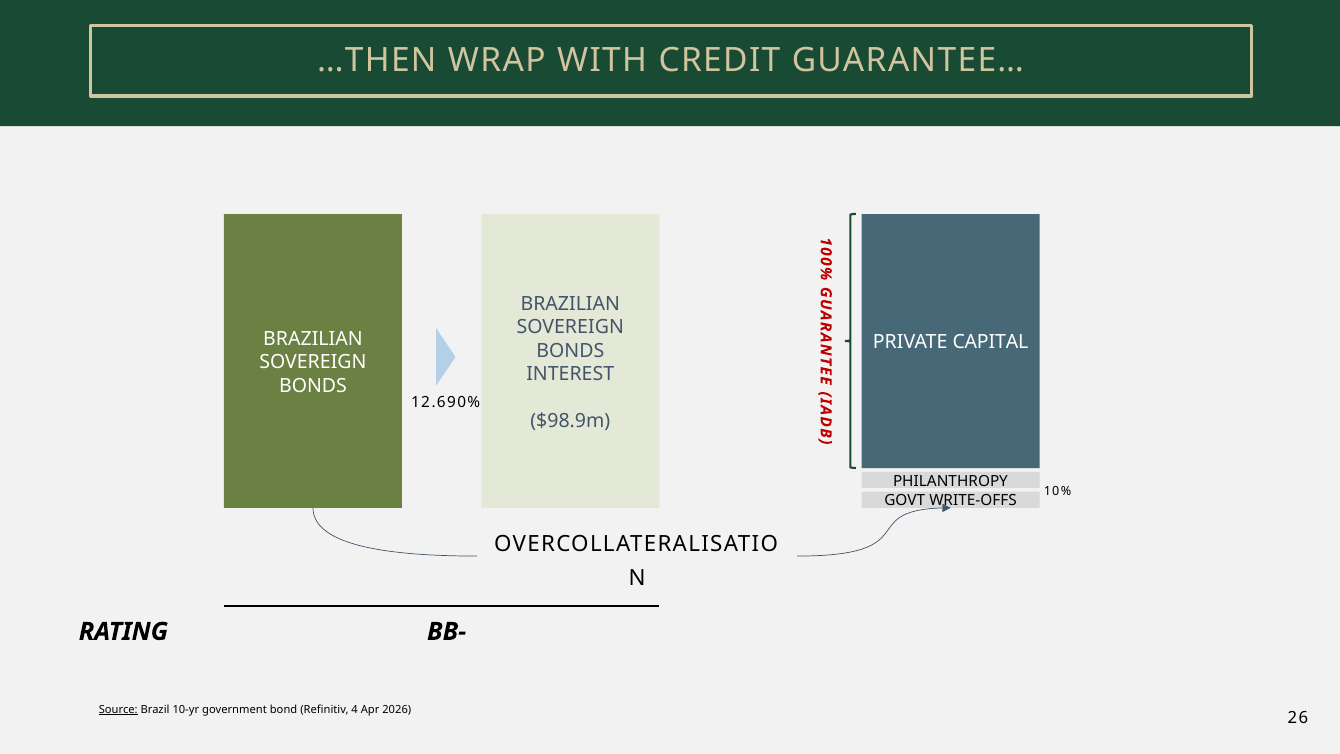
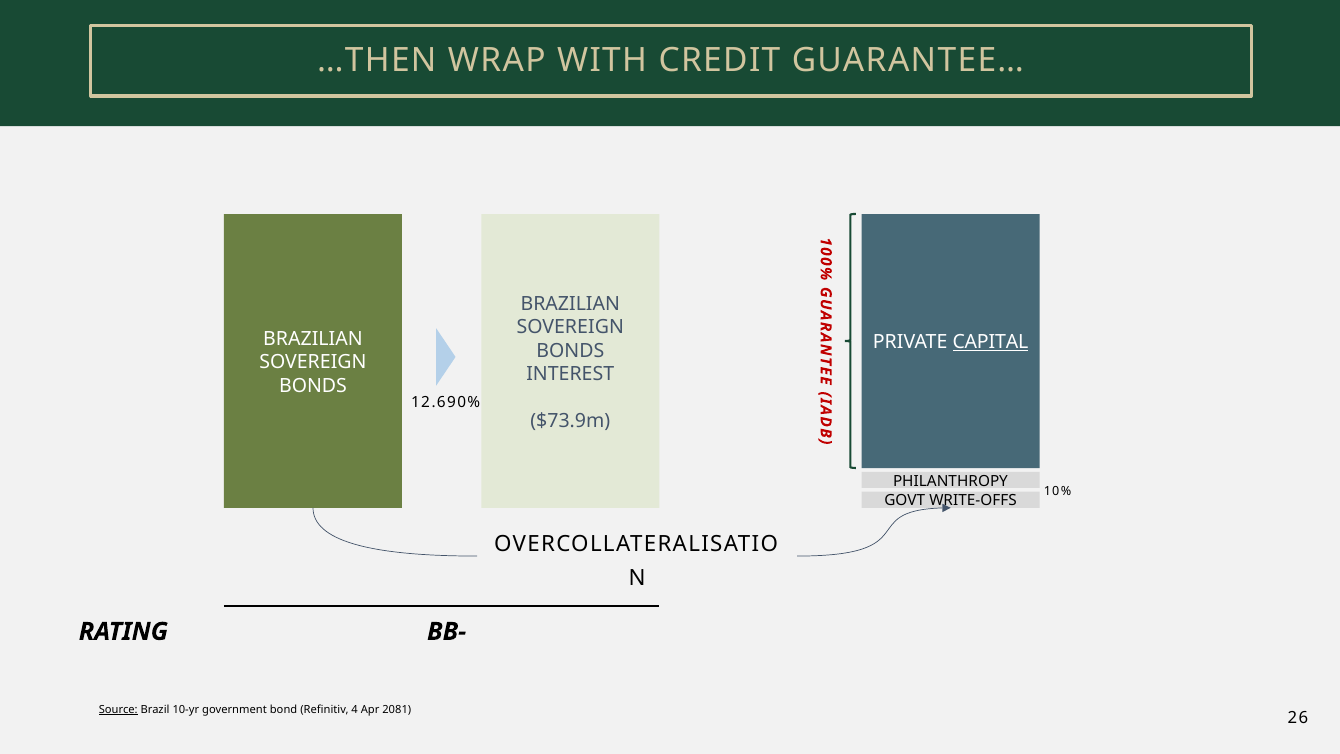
CAPITAL underline: none -> present
$98.9m: $98.9m -> $73.9m
2026: 2026 -> 2081
